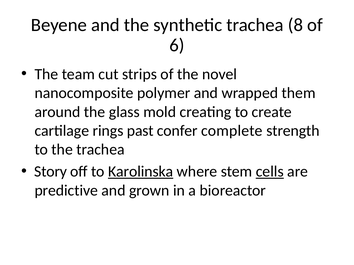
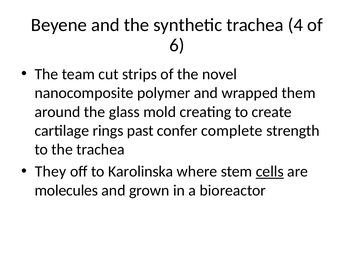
8: 8 -> 4
Story: Story -> They
Karolinska underline: present -> none
predictive: predictive -> molecules
